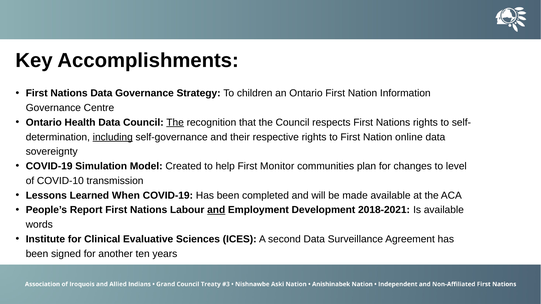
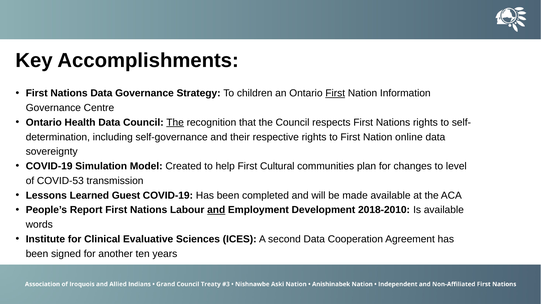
First at (335, 93) underline: none -> present
including underline: present -> none
Monitor: Monitor -> Cultural
COVID-10: COVID-10 -> COVID-53
When: When -> Guest
2018-2021: 2018-2021 -> 2018-2010
Surveillance: Surveillance -> Cooperation
